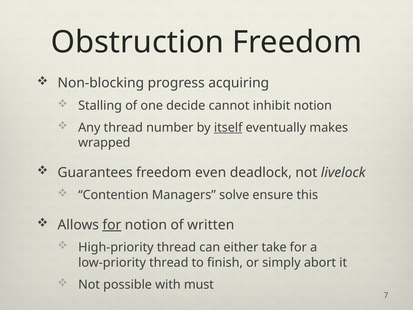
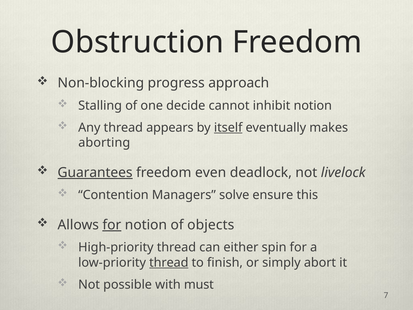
acquiring: acquiring -> approach
number: number -> appears
wrapped: wrapped -> aborting
Guarantees underline: none -> present
written: written -> objects
take: take -> spin
thread at (169, 262) underline: none -> present
